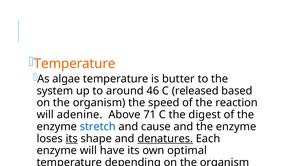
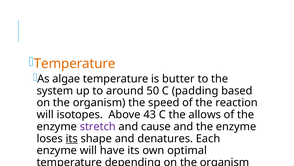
46: 46 -> 50
released: released -> padding
adenine: adenine -> isotopes
71: 71 -> 43
digest: digest -> allows
stretch colour: blue -> purple
denatures underline: present -> none
